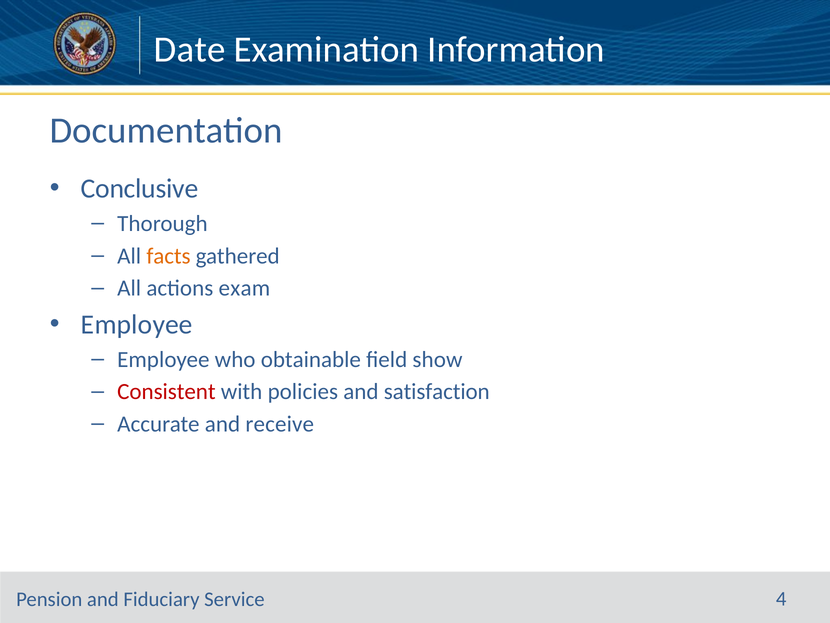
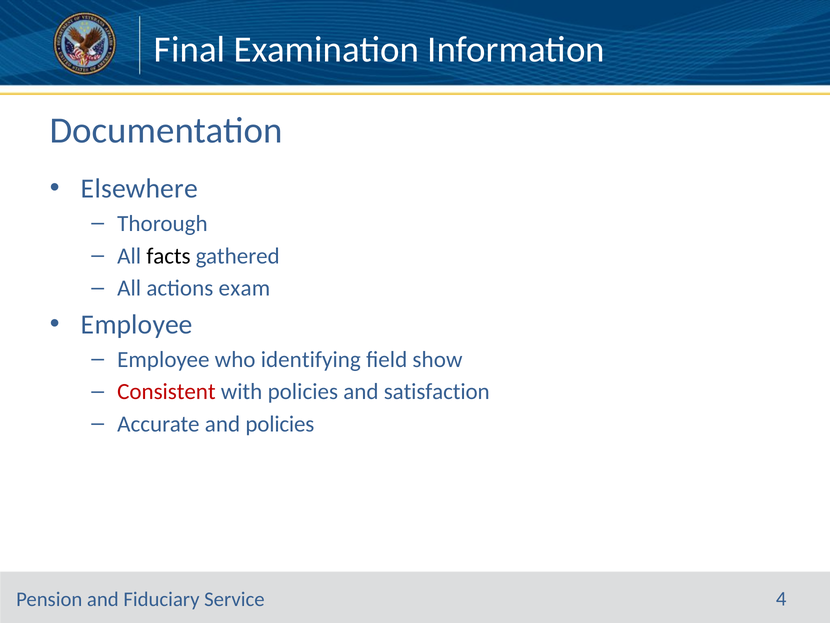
Date: Date -> Final
Conclusive: Conclusive -> Elsewhere
facts colour: orange -> black
obtainable: obtainable -> identifying
and receive: receive -> policies
